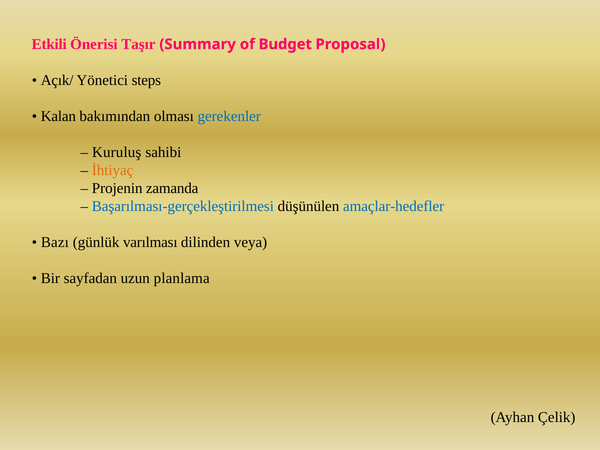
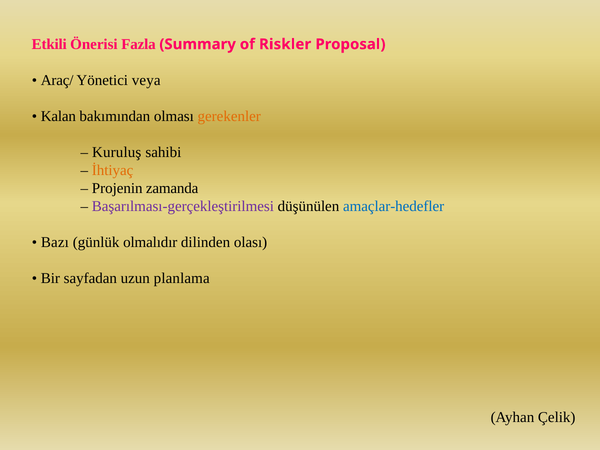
Taşır: Taşır -> Fazla
Budget: Budget -> Riskler
Açık/: Açık/ -> Araç/
steps: steps -> veya
gerekenler colour: blue -> orange
Başarılması-gerçekleştirilmesi colour: blue -> purple
varılması: varılması -> olmalıdır
veya: veya -> olası
